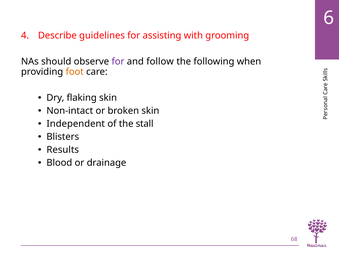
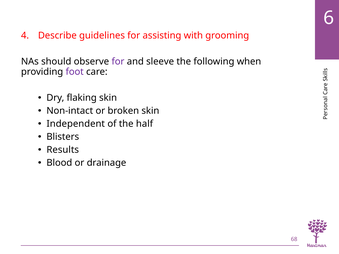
follow: follow -> sleeve
foot colour: orange -> purple
stall: stall -> half
